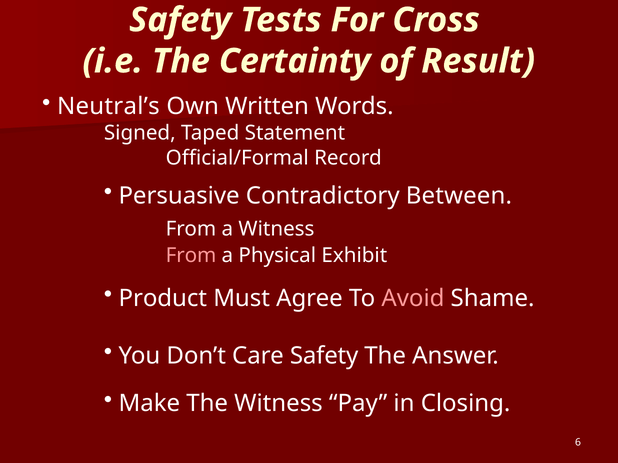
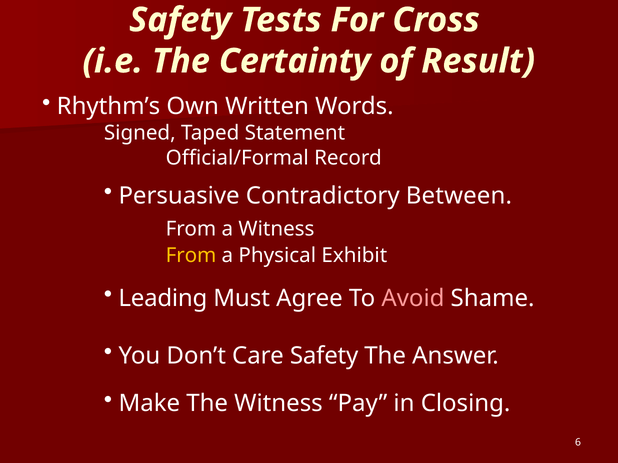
Neutral’s: Neutral’s -> Rhythm’s
From at (191, 256) colour: pink -> yellow
Product: Product -> Leading
